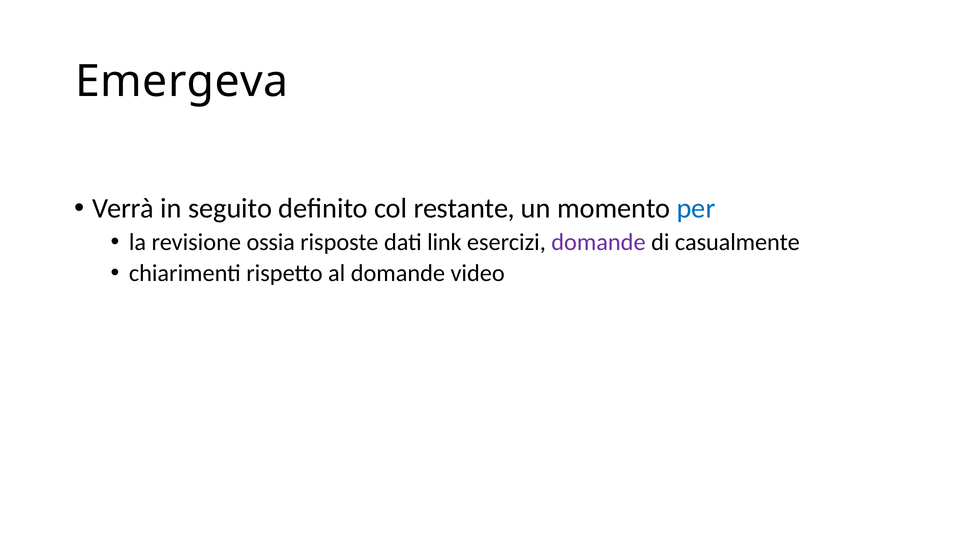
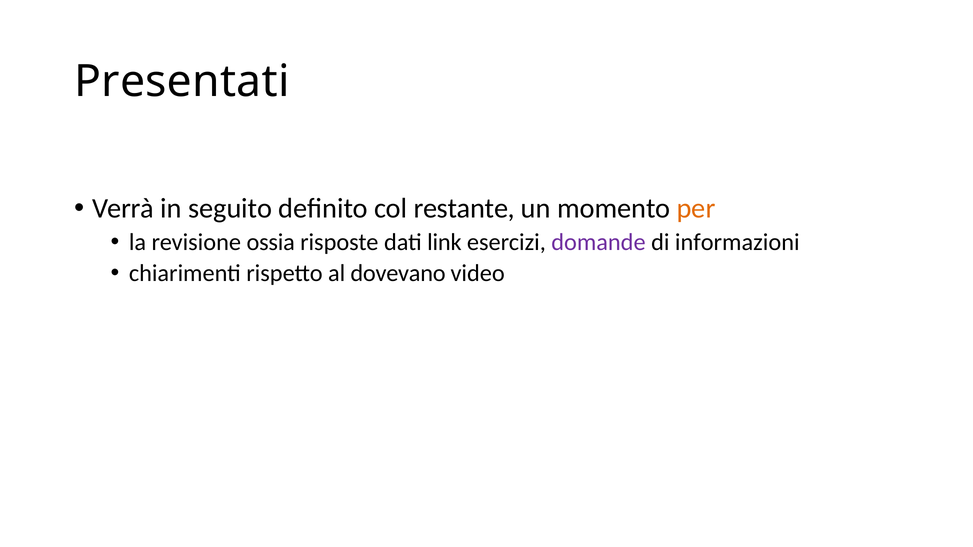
Emergeva: Emergeva -> Presentati
per colour: blue -> orange
casualmente: casualmente -> informazioni
al domande: domande -> dovevano
